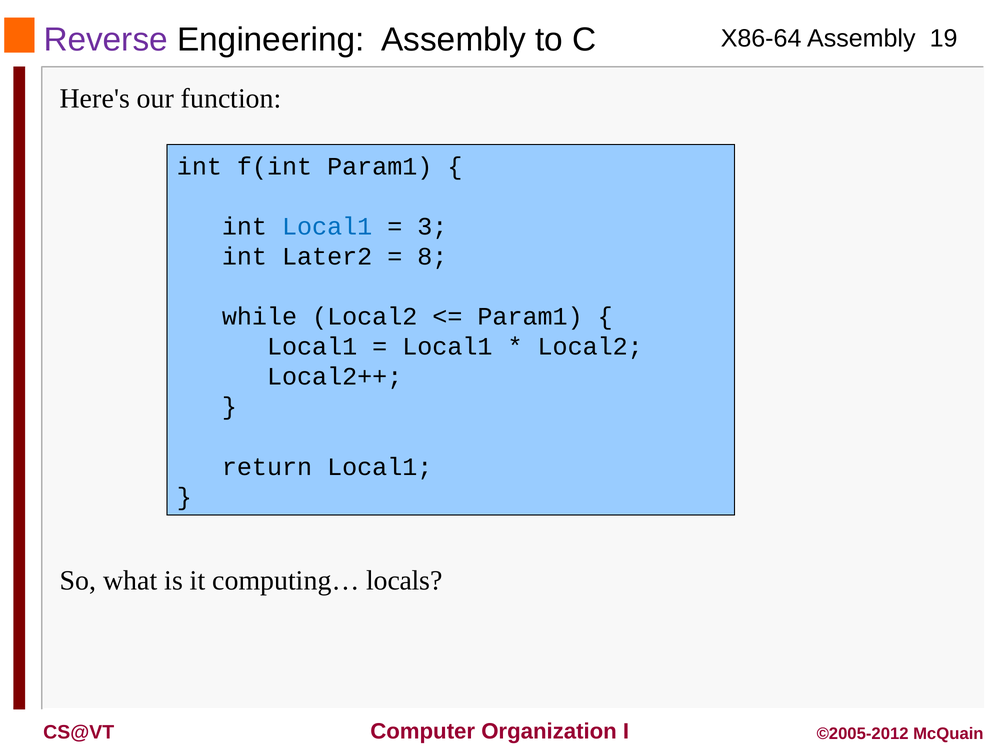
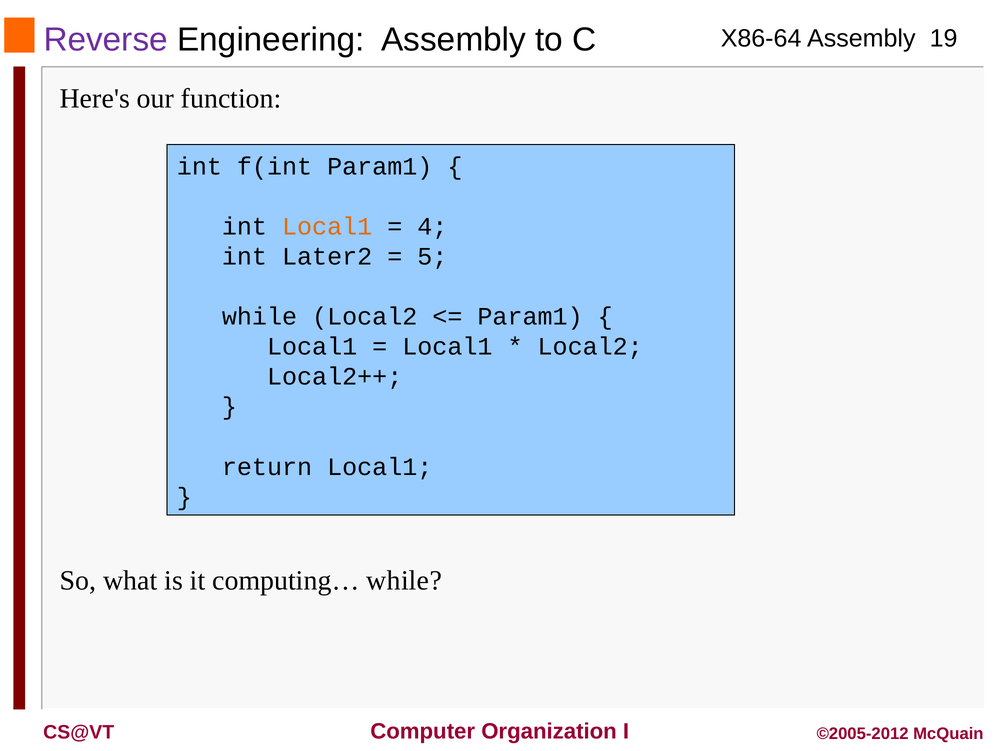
Local1 at (327, 227) colour: blue -> orange
3: 3 -> 4
8: 8 -> 5
computing… locals: locals -> while
